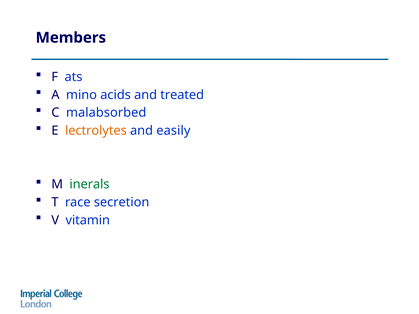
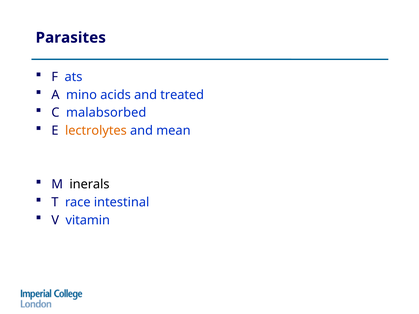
Members: Members -> Parasites
easily: easily -> mean
inerals colour: green -> black
secretion: secretion -> intestinal
